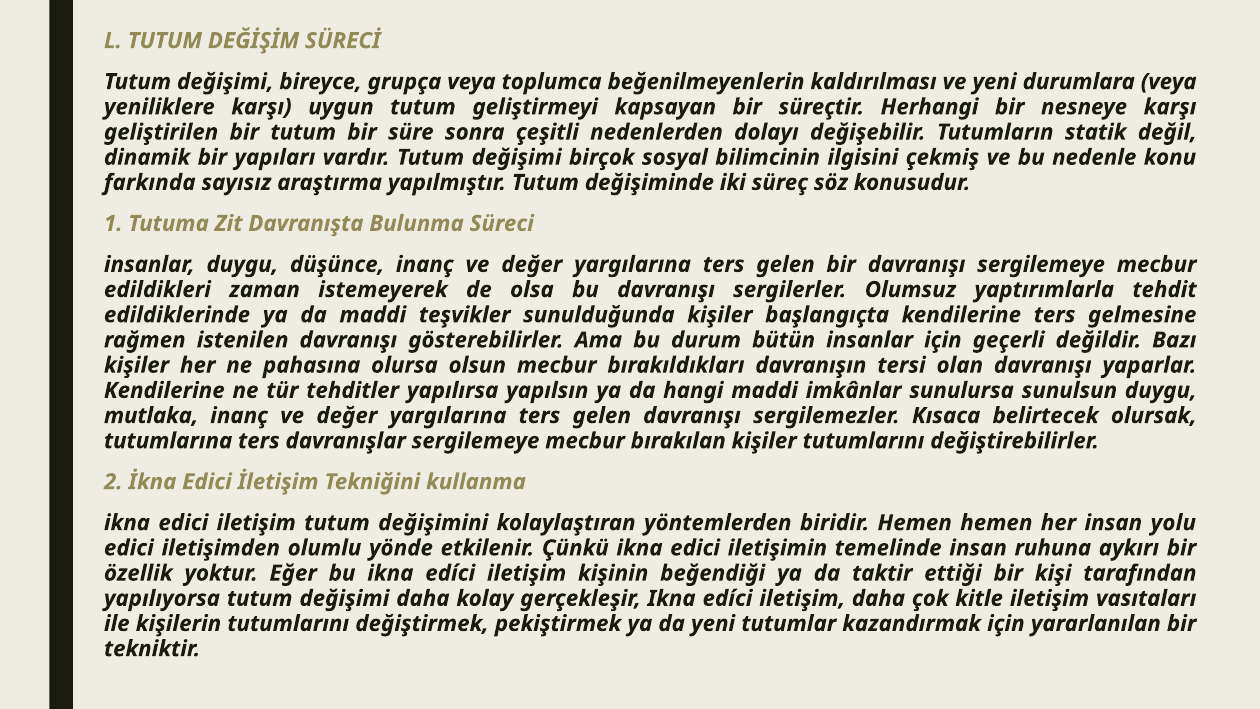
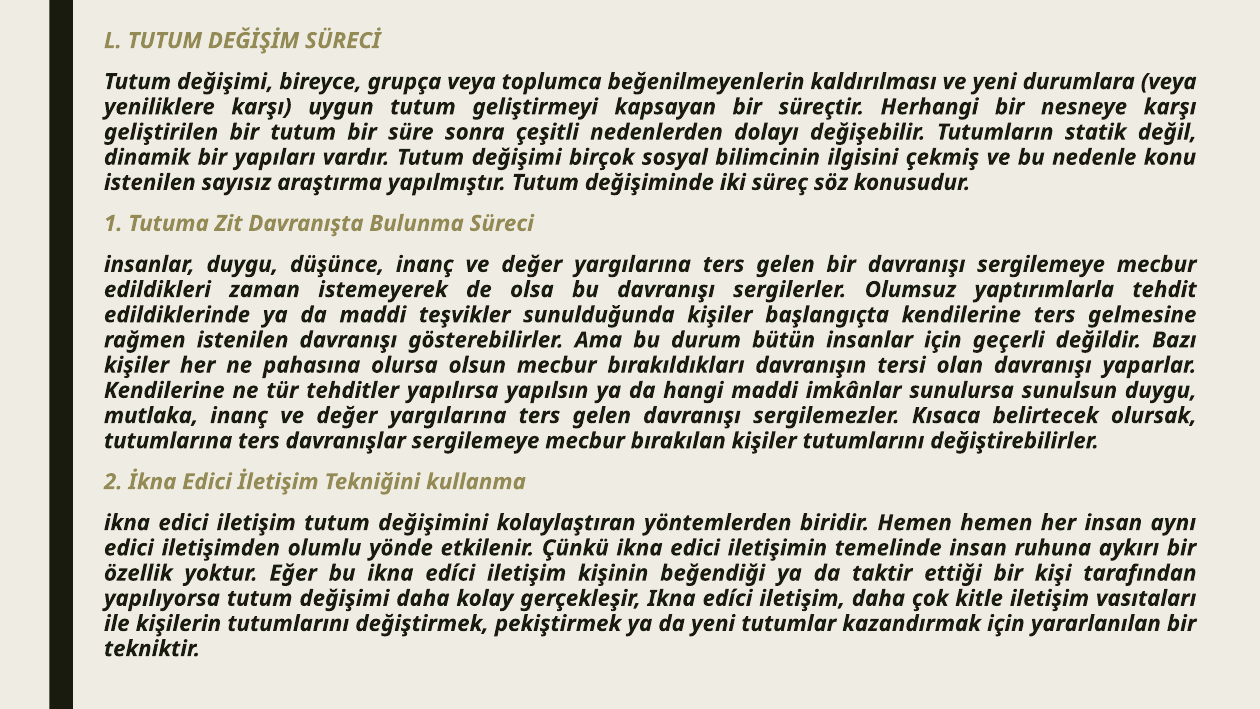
farkında at (150, 182): farkında -> istenilen
yolu: yolu -> aynı
